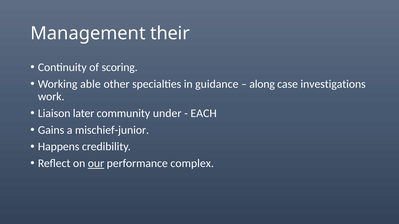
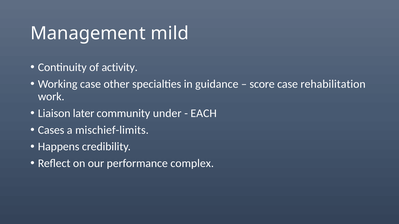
their: their -> mild
scoring: scoring -> activity
Working able: able -> case
along: along -> score
investigations: investigations -> rehabilitation
Gains: Gains -> Cases
mischief-junior: mischief-junior -> mischief-limits
our underline: present -> none
